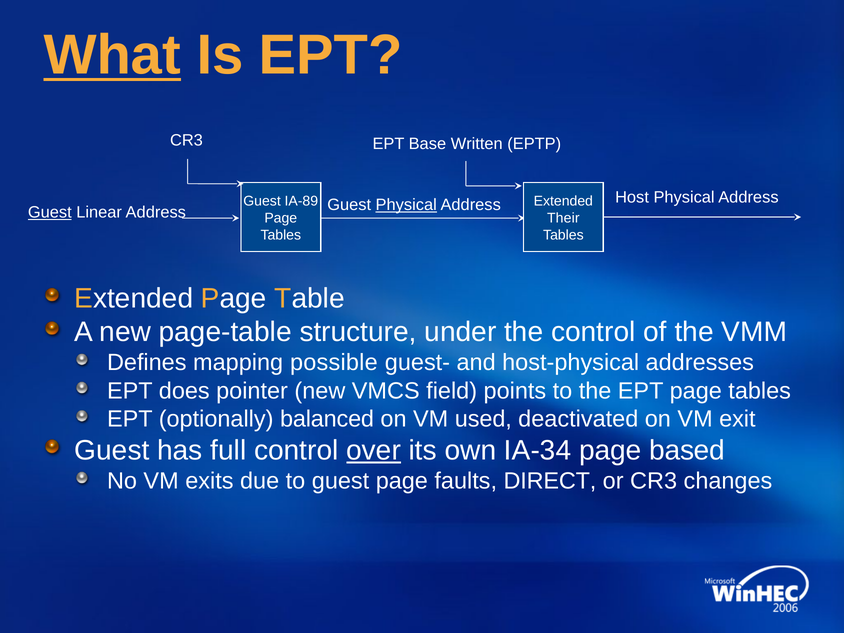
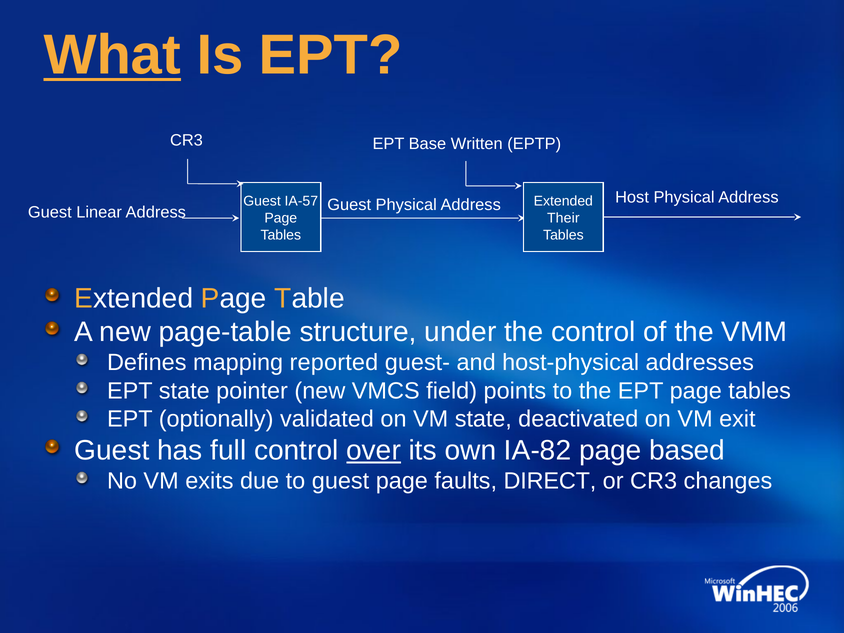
IA-89: IA-89 -> IA-57
Guest at (50, 212) underline: present -> none
Physical at (406, 205) underline: present -> none
possible: possible -> reported
EPT does: does -> state
balanced: balanced -> validated
VM used: used -> state
IA-34: IA-34 -> IA-82
